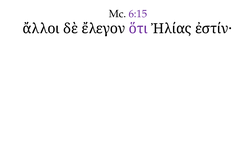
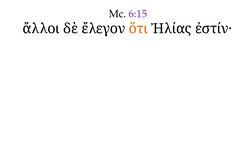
ὅτι colour: purple -> orange
